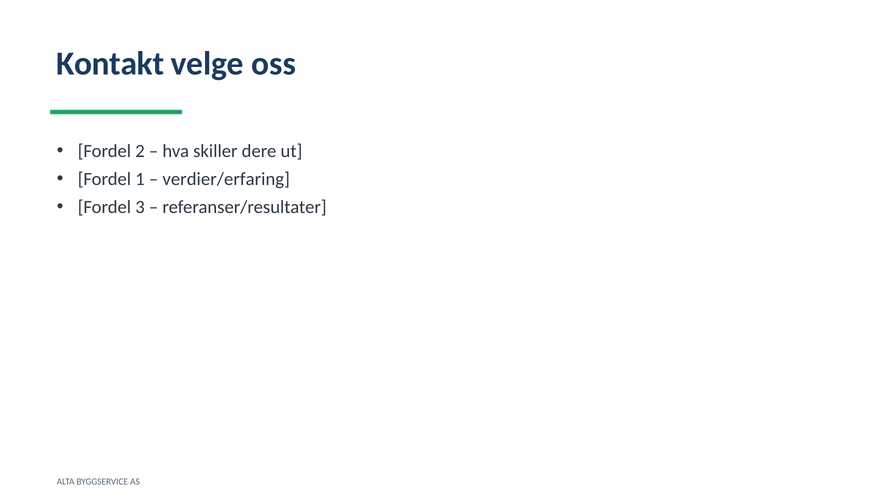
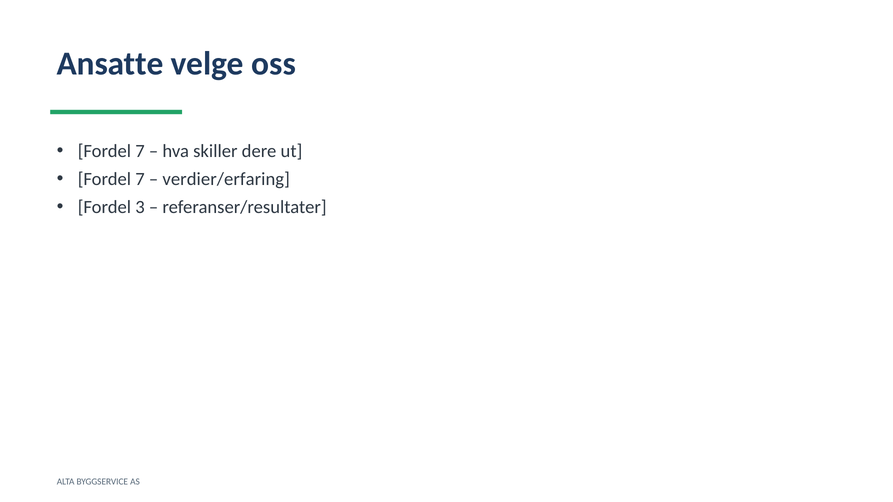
Kontakt: Kontakt -> Ansatte
2 at (140, 151): 2 -> 7
1 at (140, 179): 1 -> 7
